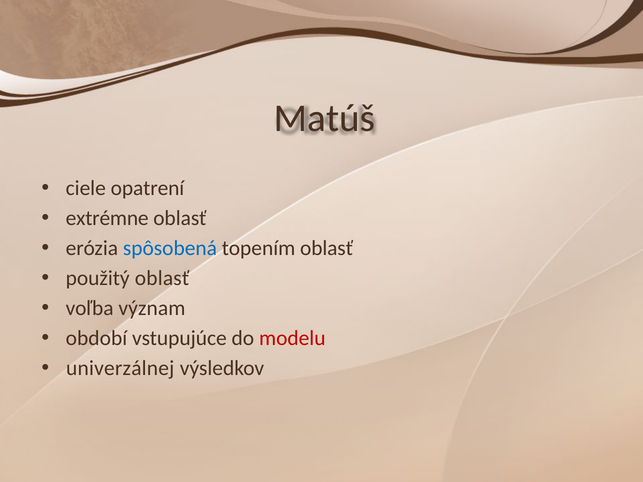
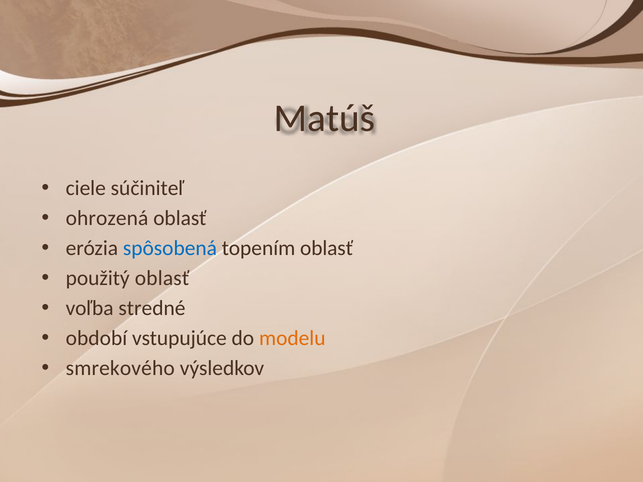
opatrení: opatrení -> súčiniteľ
extrémne: extrémne -> ohrozená
význam: význam -> stredné
modelu colour: red -> orange
univerzálnej: univerzálnej -> smrekového
